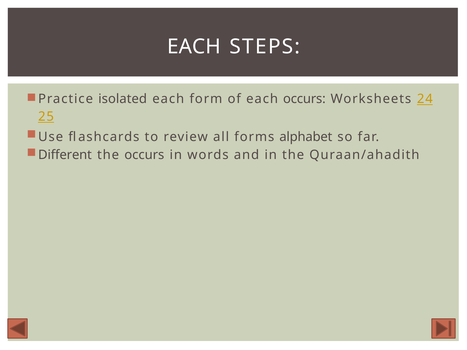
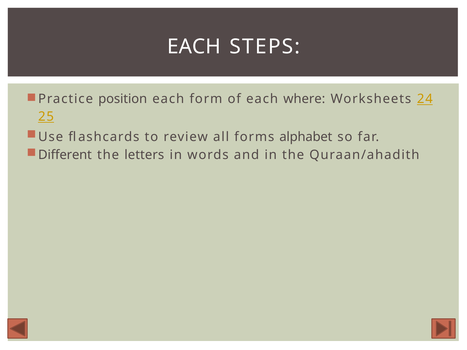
isolated: isolated -> position
each occurs: occurs -> where
the occurs: occurs -> letters
